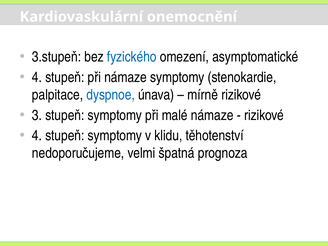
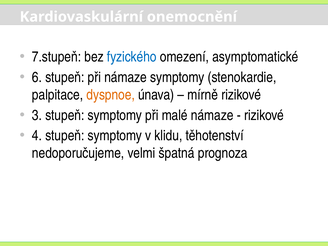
3.stupeň: 3.stupeň -> 7.stupeň
4 at (37, 77): 4 -> 6
dyspnoe colour: blue -> orange
